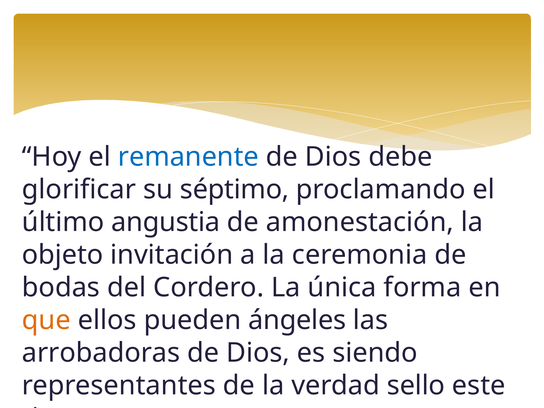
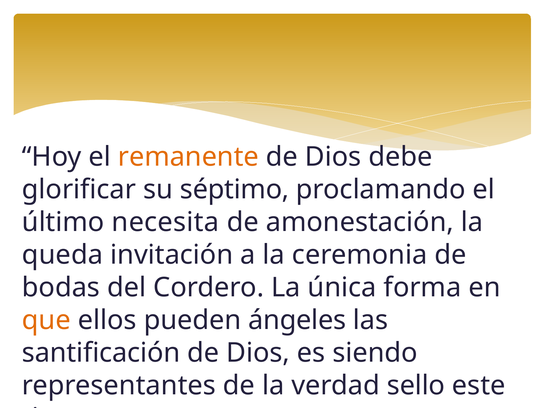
remanente colour: blue -> orange
angustia: angustia -> necesita
objeto: objeto -> queda
arrobadoras: arrobadoras -> santificación
